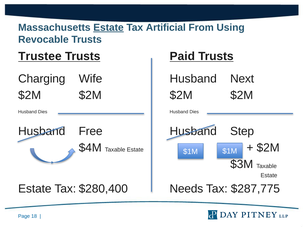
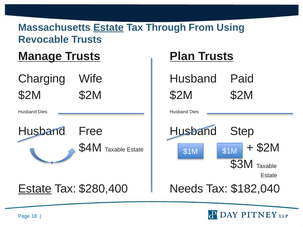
Artificial: Artificial -> Through
Trustee: Trustee -> Manage
Paid: Paid -> Plan
Next: Next -> Paid
Estate at (35, 189) underline: none -> present
$287,775: $287,775 -> $182,040
